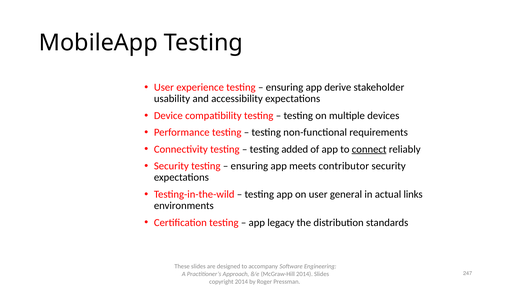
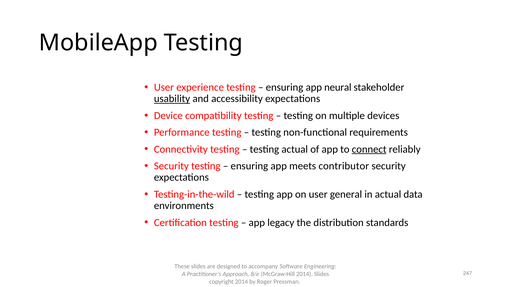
derive: derive -> neural
usability underline: none -> present
testing added: added -> actual
links: links -> data
